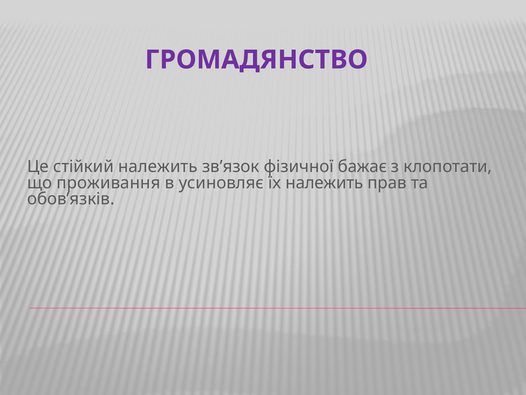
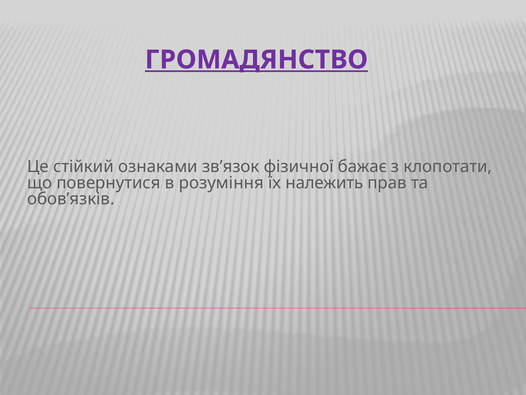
ГРОМАДЯНСТВО underline: none -> present
стійкий належить: належить -> ознаками
проживання: проживання -> повернутися
усиновляє: усиновляє -> розуміння
